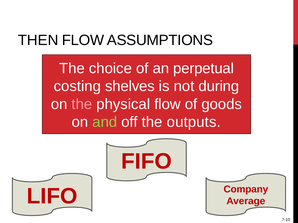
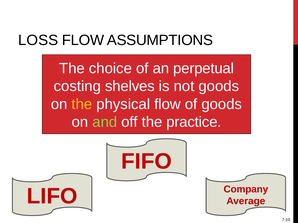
THEN: THEN -> LOSS
not during: during -> goods
the at (82, 104) colour: pink -> yellow
outputs: outputs -> practice
